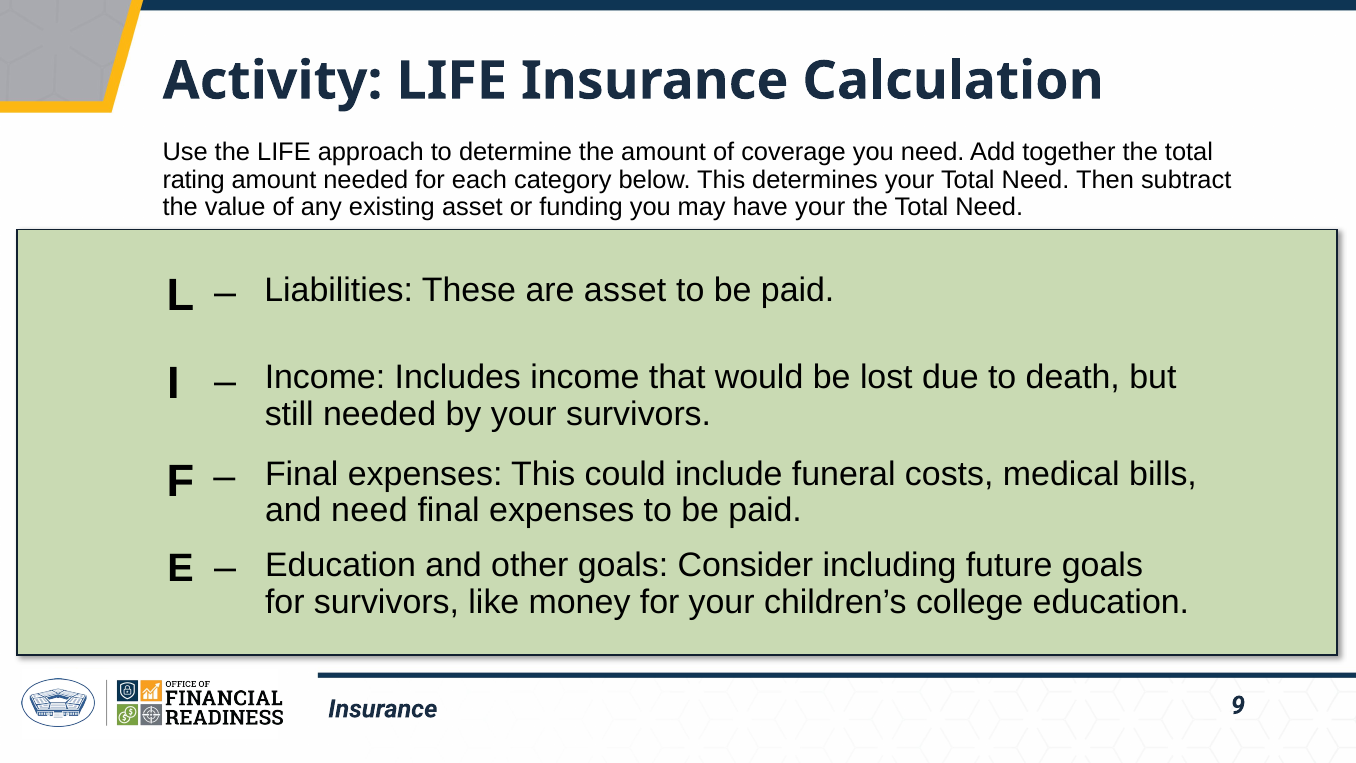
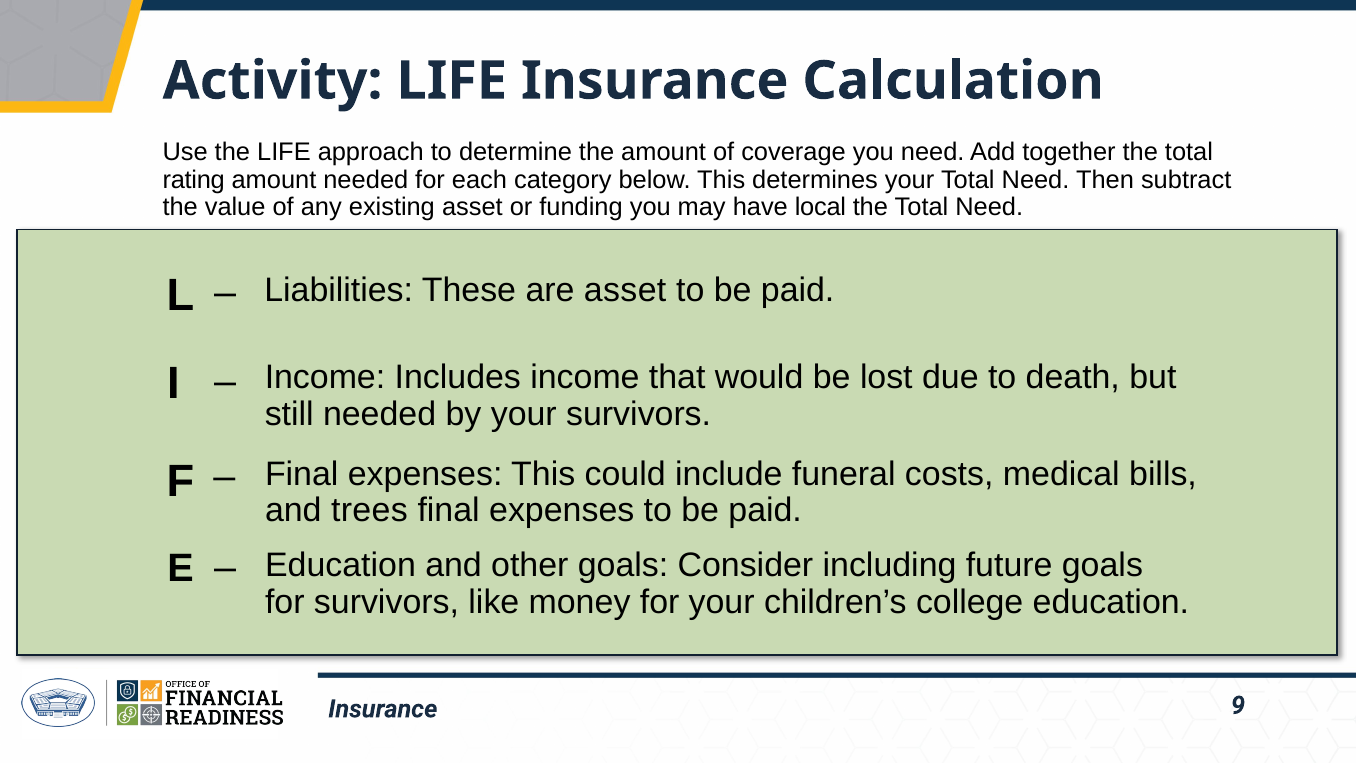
have your: your -> local
and need: need -> trees
